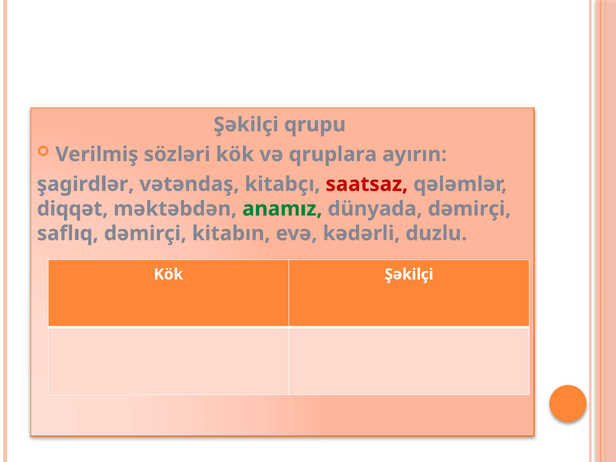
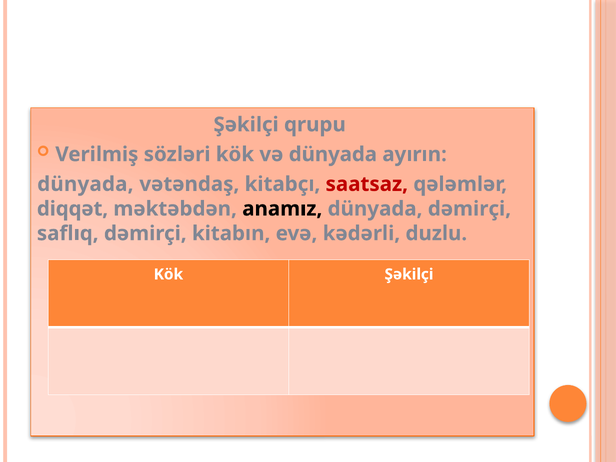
və qruplara: qruplara -> dünyada
şagirdlər at (85, 184): şagirdlər -> dünyada
anamız colour: green -> black
